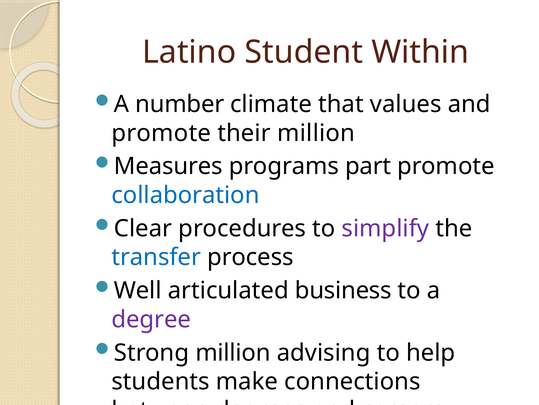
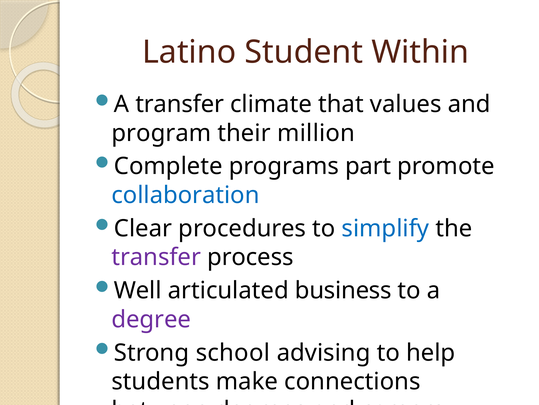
A number: number -> transfer
promote at (161, 133): promote -> program
Measures: Measures -> Complete
simplify colour: purple -> blue
transfer at (156, 257) colour: blue -> purple
Strong million: million -> school
